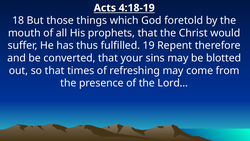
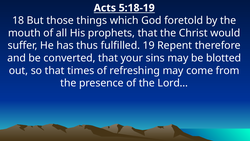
4:18-19: 4:18-19 -> 5:18-19
